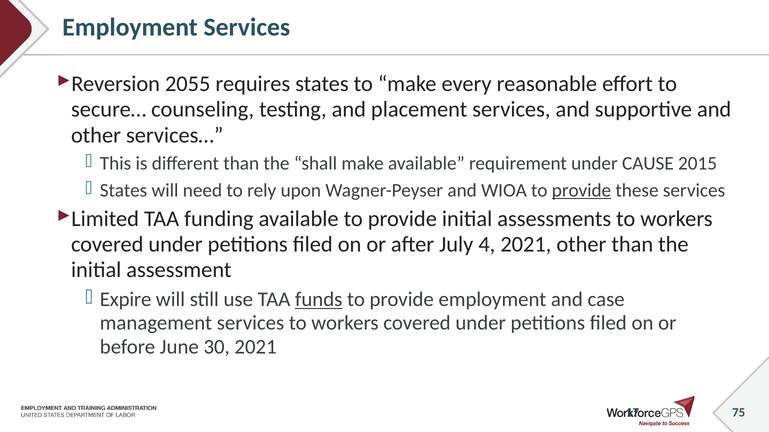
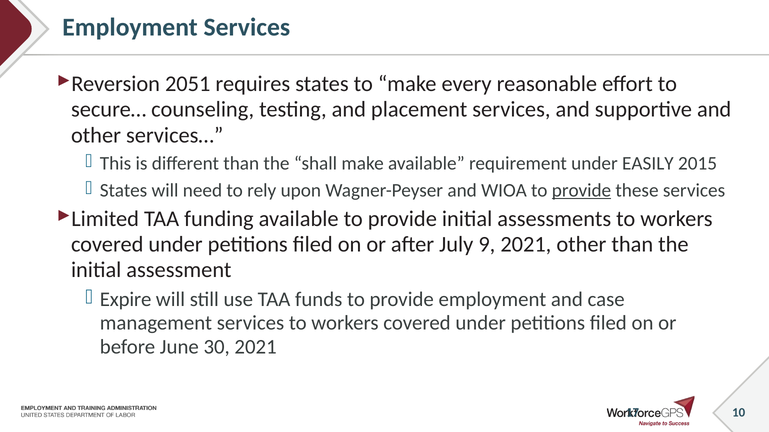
2055: 2055 -> 2051
CAUSE: CAUSE -> EASILY
4: 4 -> 9
funds underline: present -> none
75: 75 -> 10
